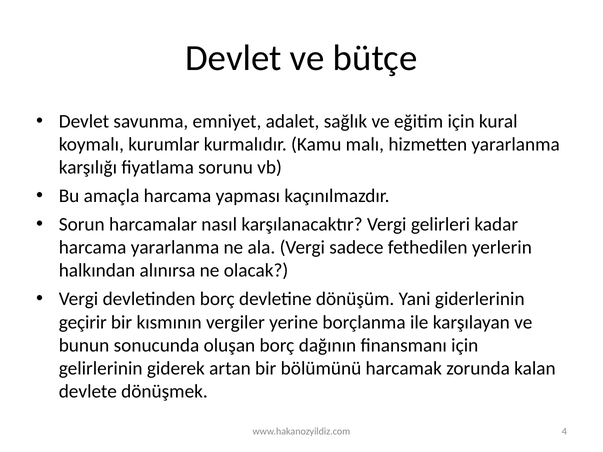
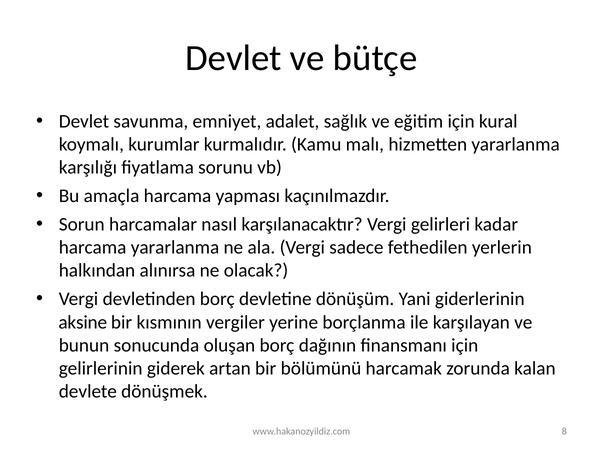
geçirir: geçirir -> aksine
4: 4 -> 8
